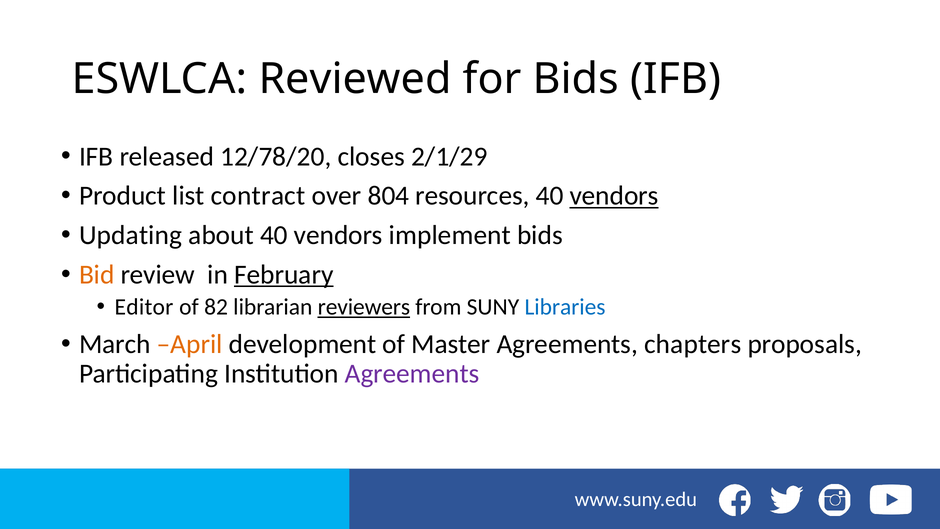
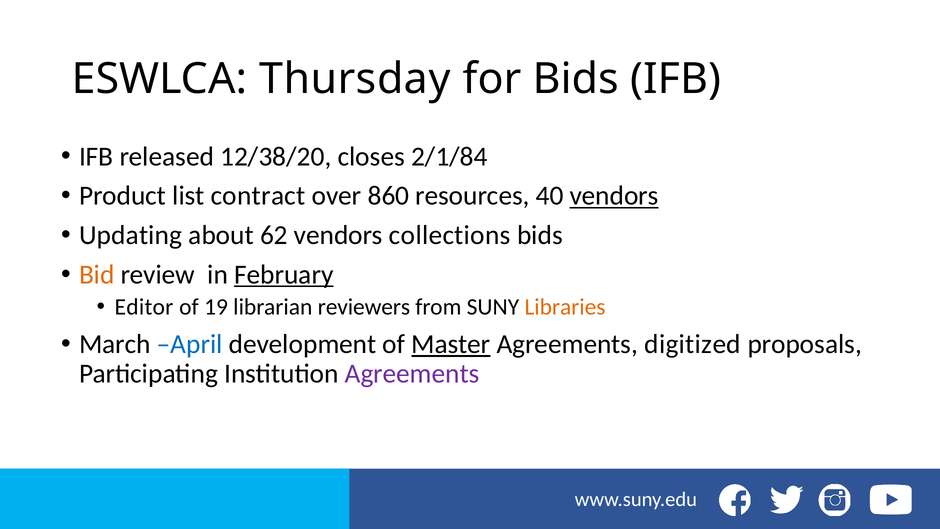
Reviewed: Reviewed -> Thursday
12/78/20: 12/78/20 -> 12/38/20
2/1/29: 2/1/29 -> 2/1/84
804: 804 -> 860
about 40: 40 -> 62
implement: implement -> collections
82: 82 -> 19
reviewers underline: present -> none
Libraries colour: blue -> orange
April colour: orange -> blue
Master underline: none -> present
chapters: chapters -> digitized
